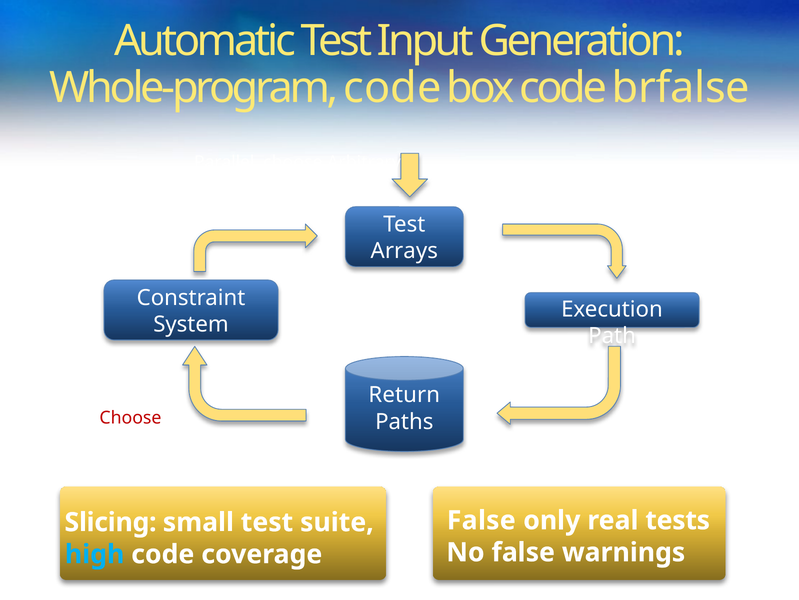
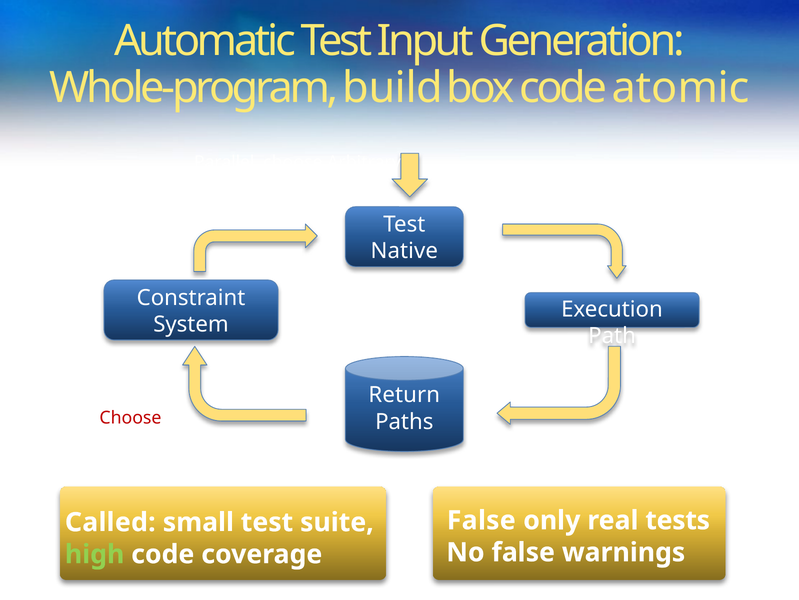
Whole-program code: code -> build
brfalse: brfalse -> atomic
Arrays: Arrays -> Native
Slicing: Slicing -> Called
high colour: light blue -> light green
